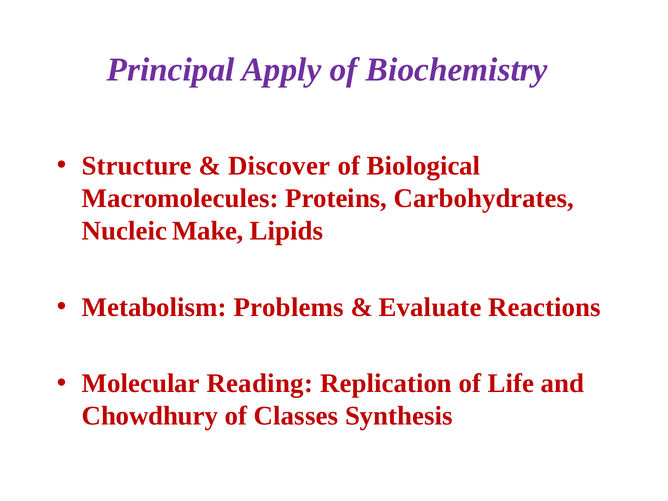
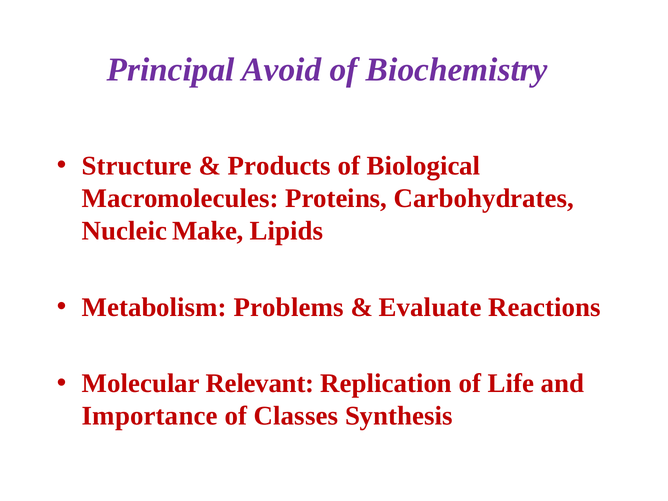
Apply: Apply -> Avoid
Discover: Discover -> Products
Reading: Reading -> Relevant
Chowdhury: Chowdhury -> Importance
